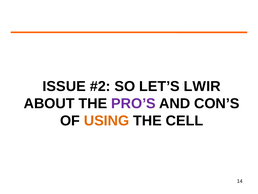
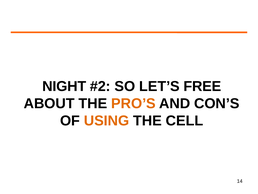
ISSUE: ISSUE -> NIGHT
LWIR: LWIR -> FREE
PRO’S colour: purple -> orange
